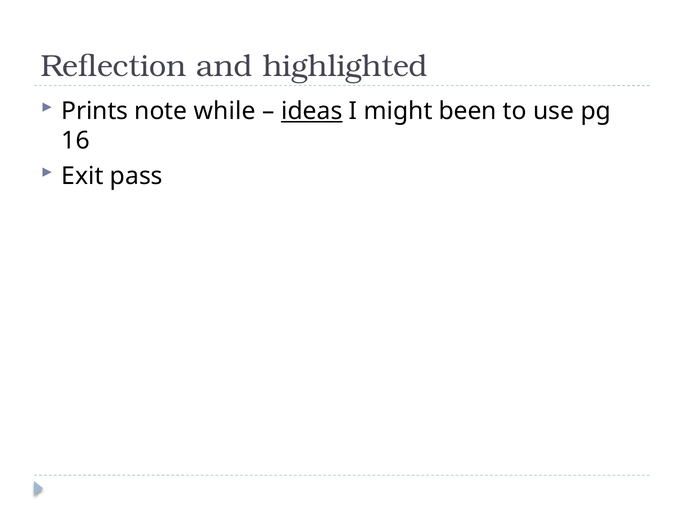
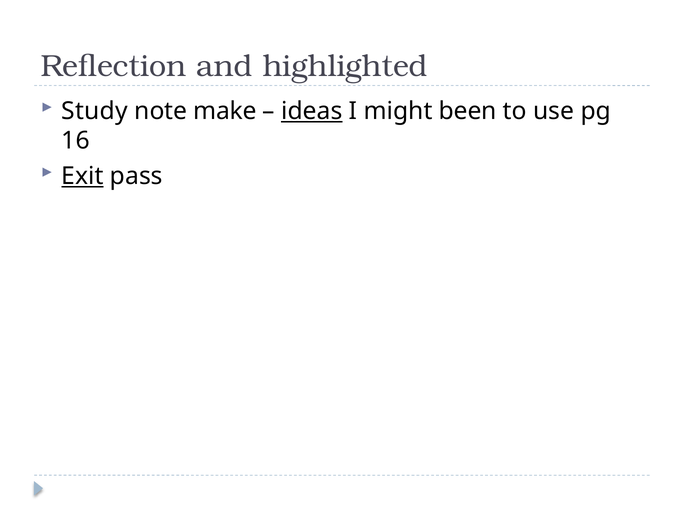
Prints: Prints -> Study
while: while -> make
Exit underline: none -> present
